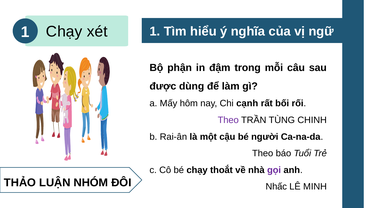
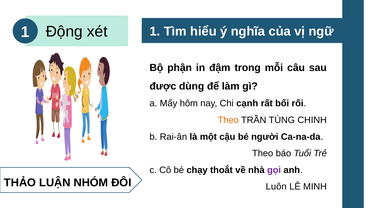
Chạy at (64, 31): Chạy -> Động
Theo at (228, 120) colour: purple -> orange
Nhấc: Nhấc -> Luôn
